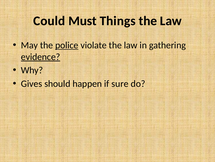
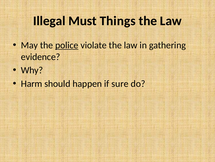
Could: Could -> Illegal
evidence underline: present -> none
Gives: Gives -> Harm
